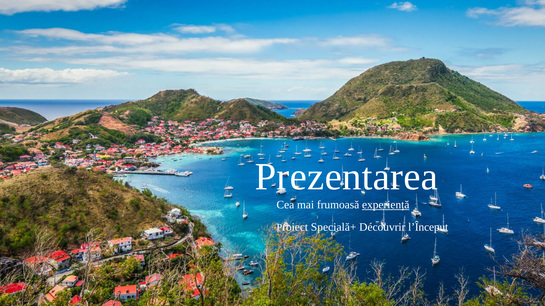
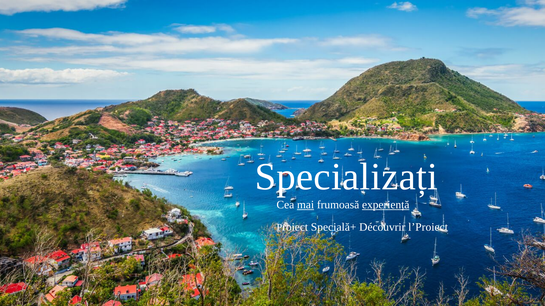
Prezentarea: Prezentarea -> Specializați
mai underline: none -> present
l’Început: l’Început -> l’Proiect
